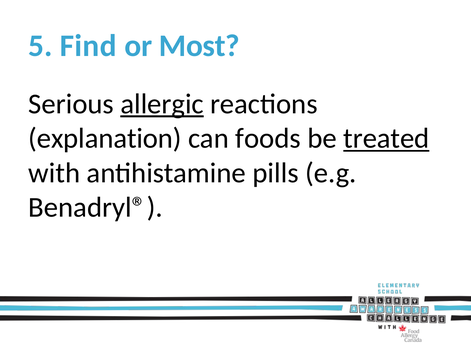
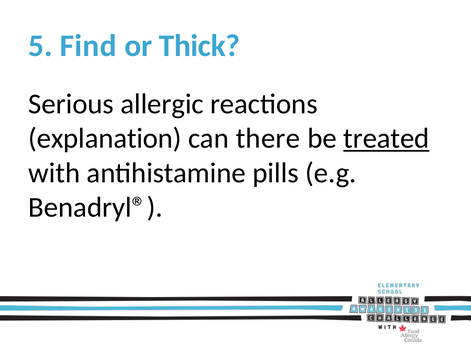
Most: Most -> Thick
allergic underline: present -> none
foods: foods -> there
